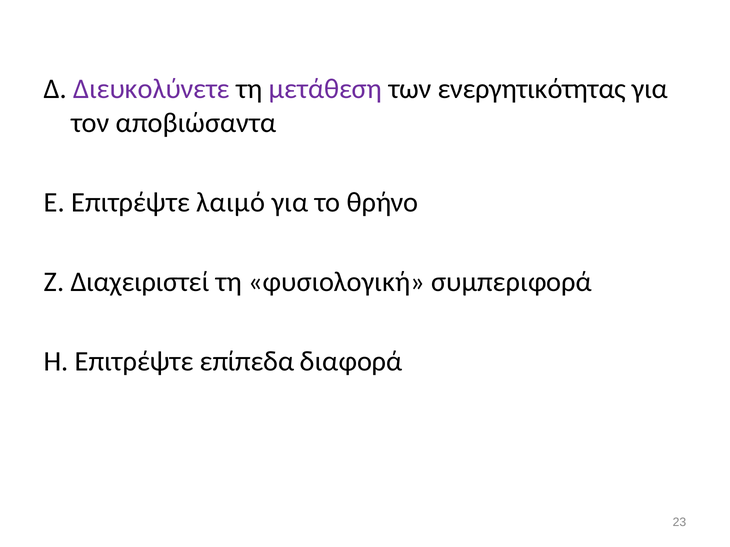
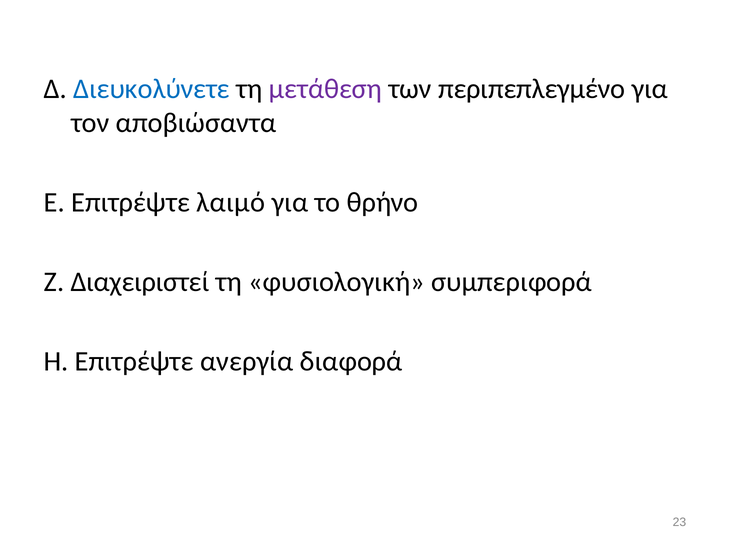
Διευκολύνετε colour: purple -> blue
ενεργητικότητας: ενεργητικότητας -> περιπεπλεγμένο
επίπεδα: επίπεδα -> ανεργία
